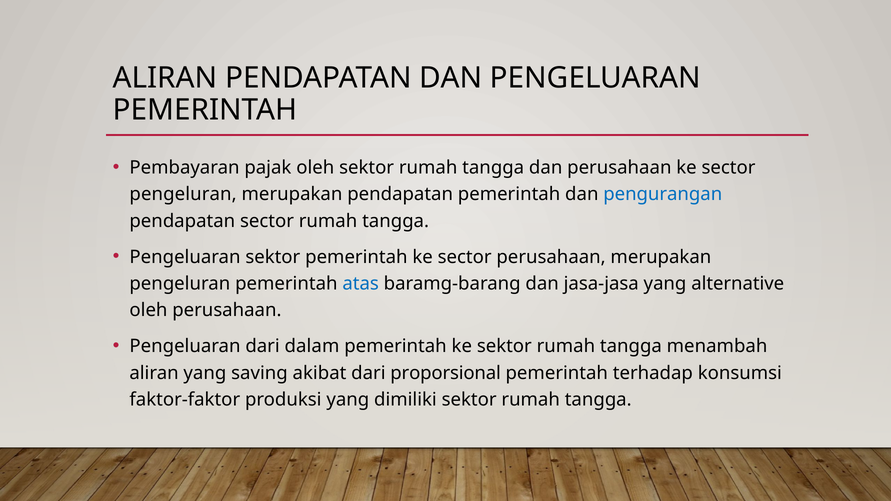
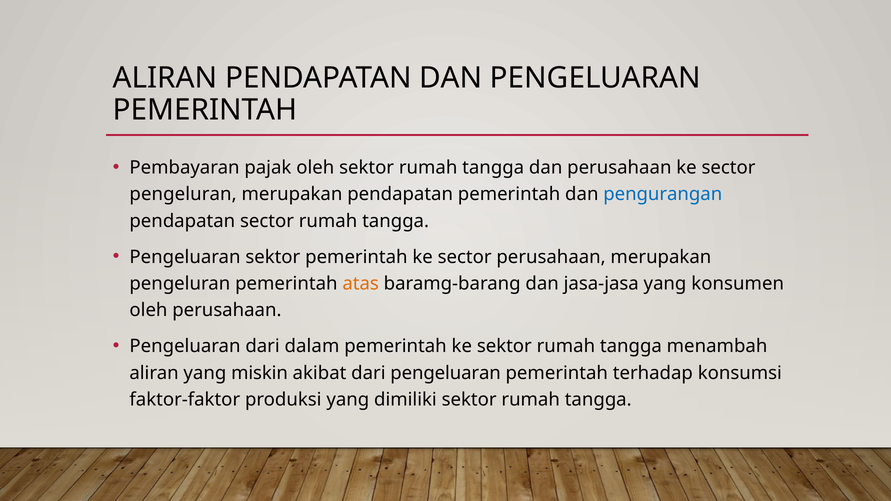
atas colour: blue -> orange
alternative: alternative -> konsumen
saving: saving -> miskin
dari proporsional: proporsional -> pengeluaran
